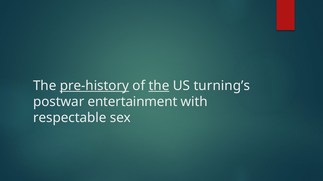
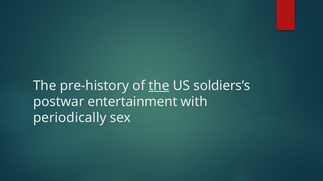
pre-history underline: present -> none
turning’s: turning’s -> soldiers’s
respectable: respectable -> periodically
